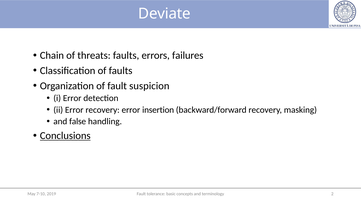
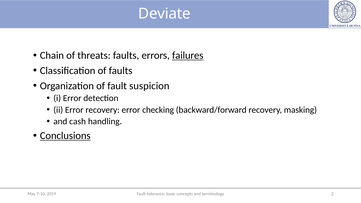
failures underline: none -> present
insertion: insertion -> checking
false: false -> cash
